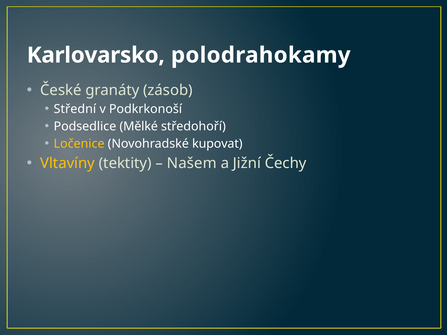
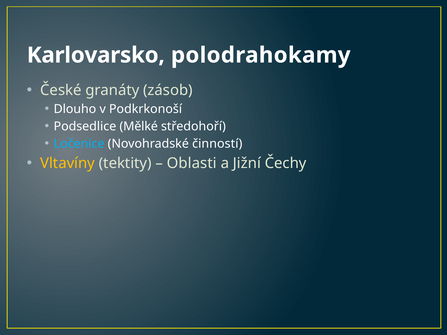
Střední: Střední -> Dlouho
Ločenice colour: yellow -> light blue
kupovat: kupovat -> činností
Našem: Našem -> Oblasti
